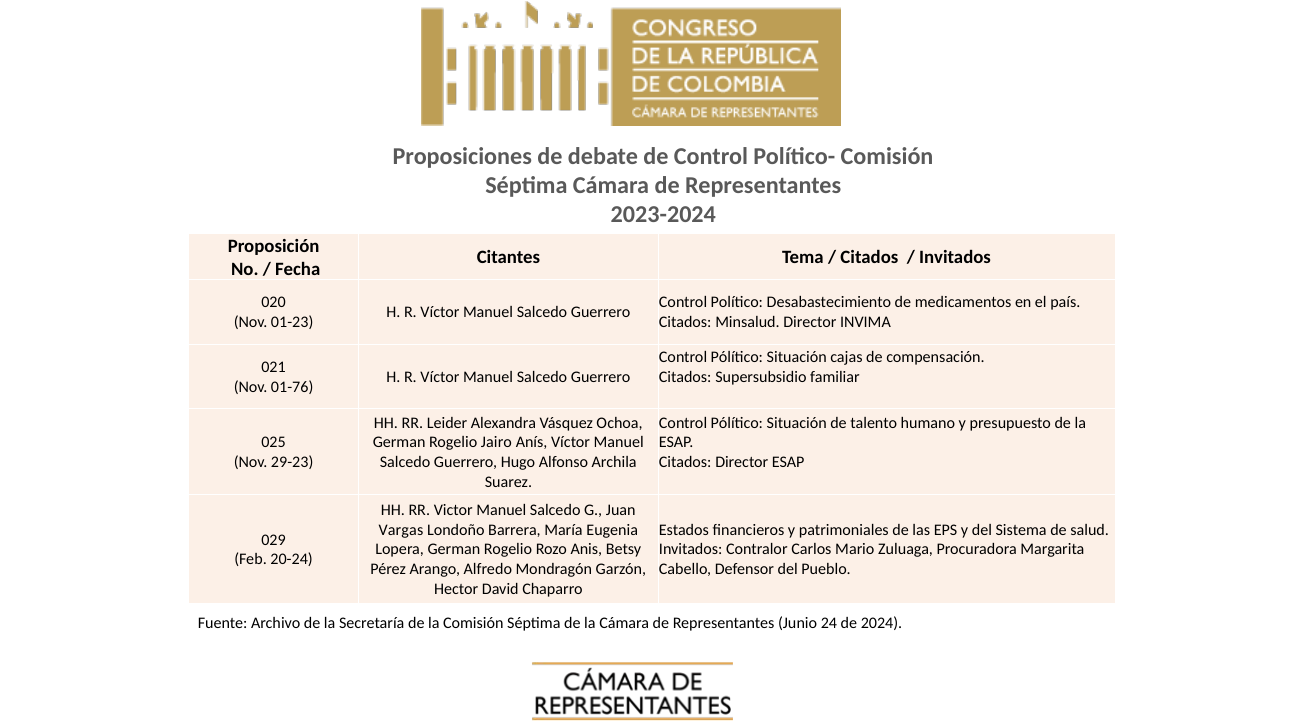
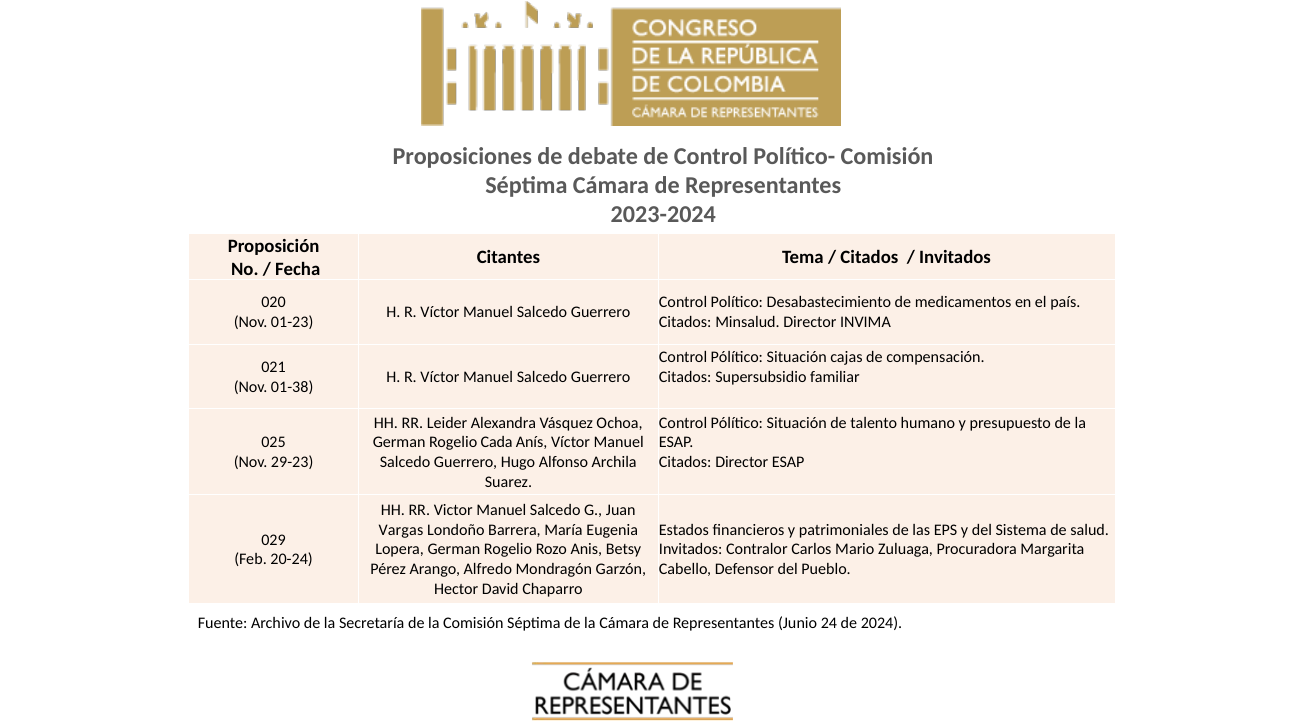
01-76: 01-76 -> 01-38
Jairo: Jairo -> Cada
